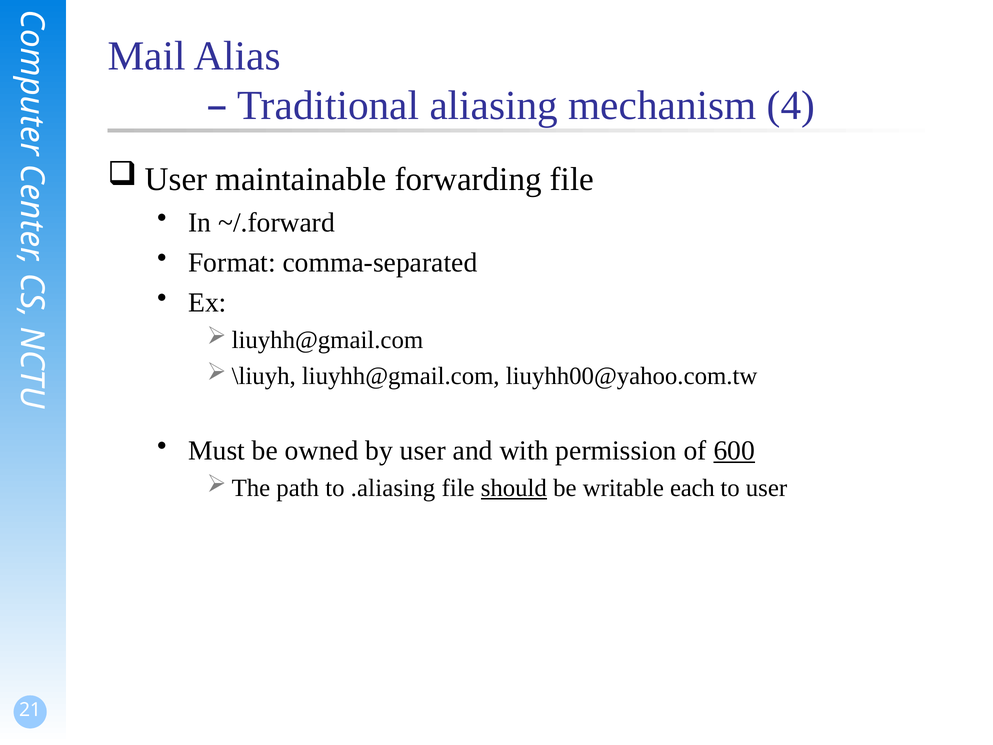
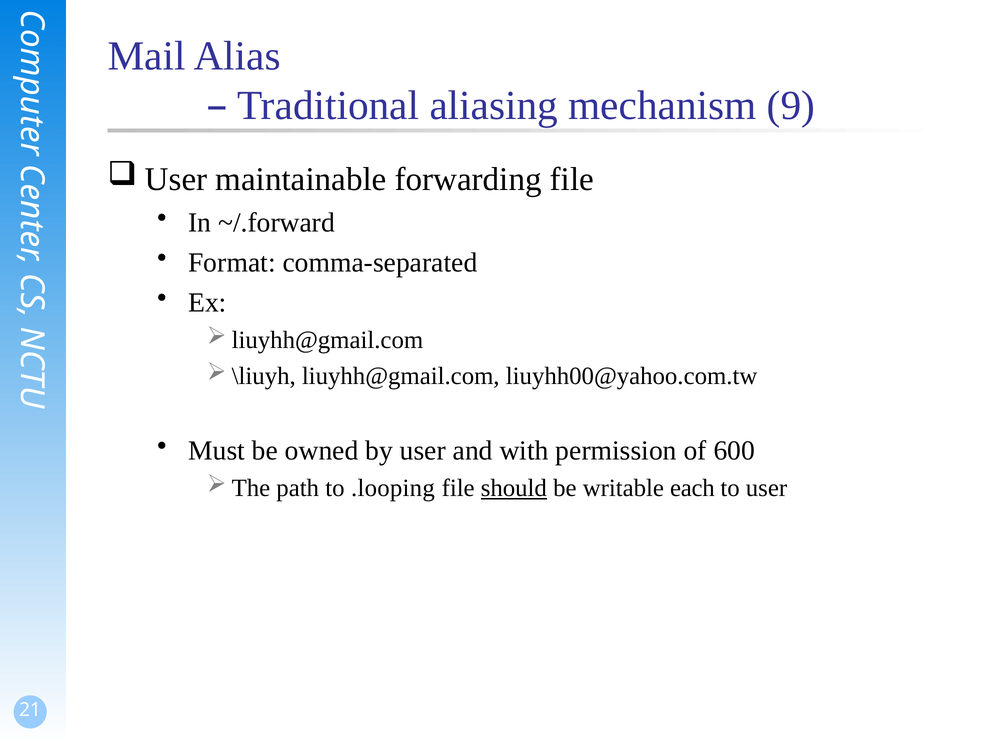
4: 4 -> 9
600 underline: present -> none
.aliasing: .aliasing -> .looping
